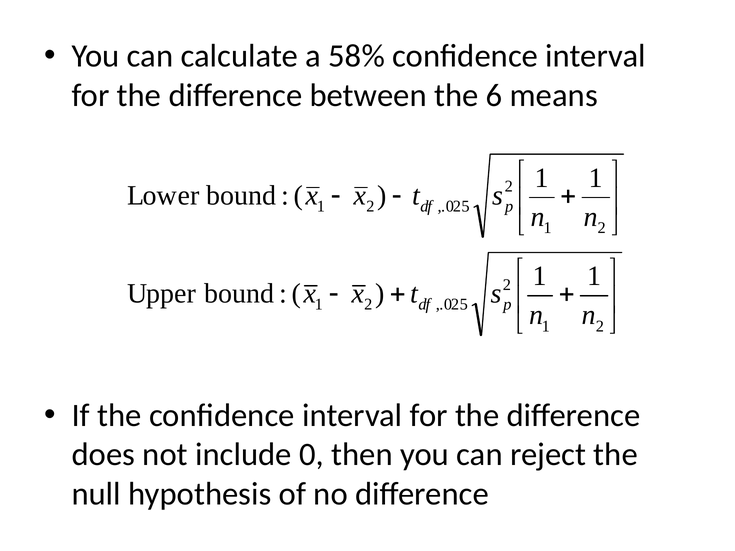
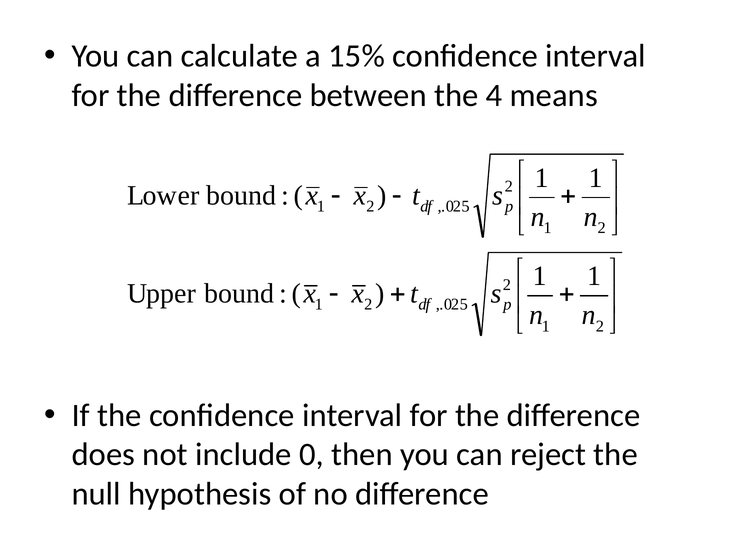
58%: 58% -> 15%
6: 6 -> 4
